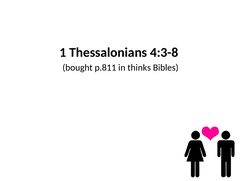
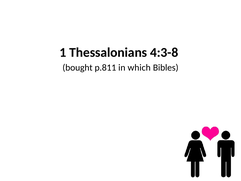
thinks: thinks -> which
